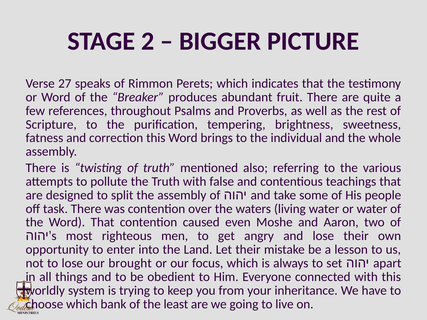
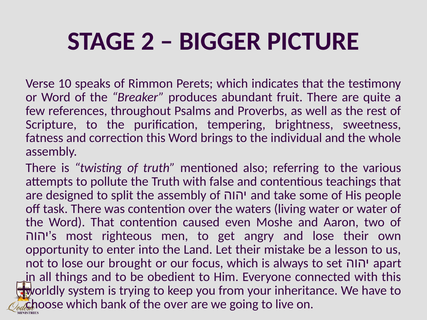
27: 27 -> 10
the least: least -> over
